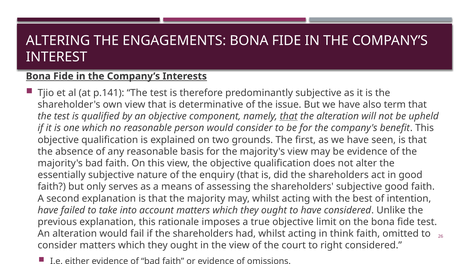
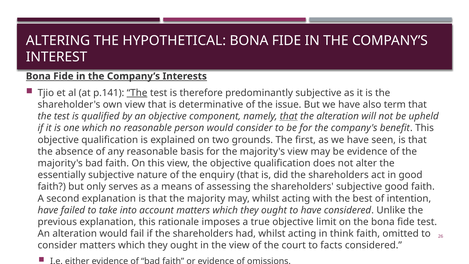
ENGAGEMENTS: ENGAGEMENTS -> HYPOTHETICAL
The at (137, 93) underline: none -> present
right: right -> facts
